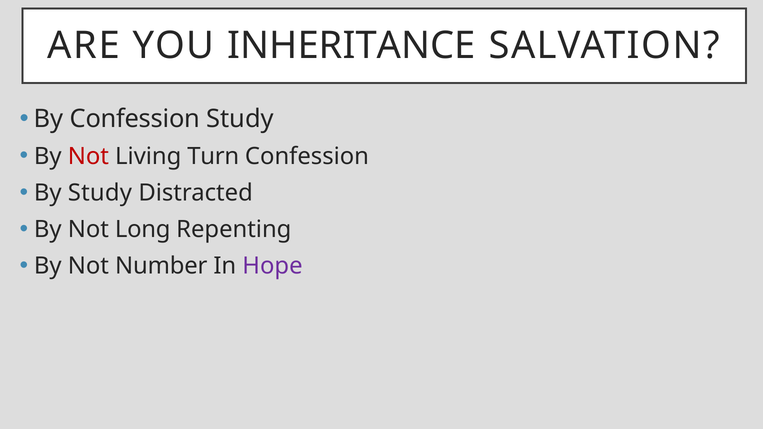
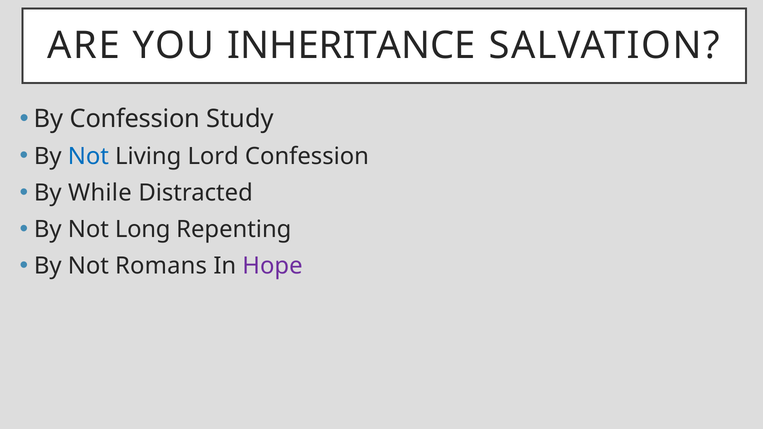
Not at (88, 156) colour: red -> blue
Turn: Turn -> Lord
By Study: Study -> While
Number: Number -> Romans
